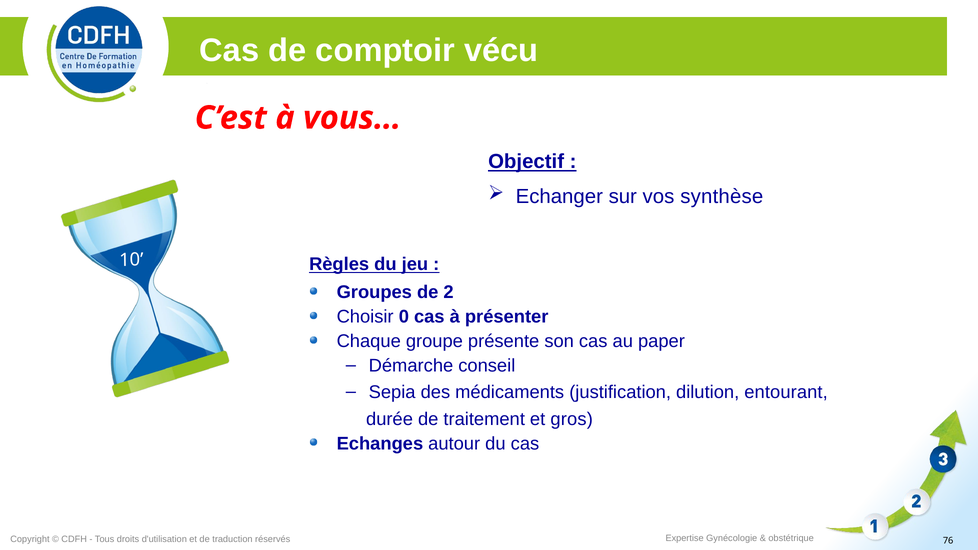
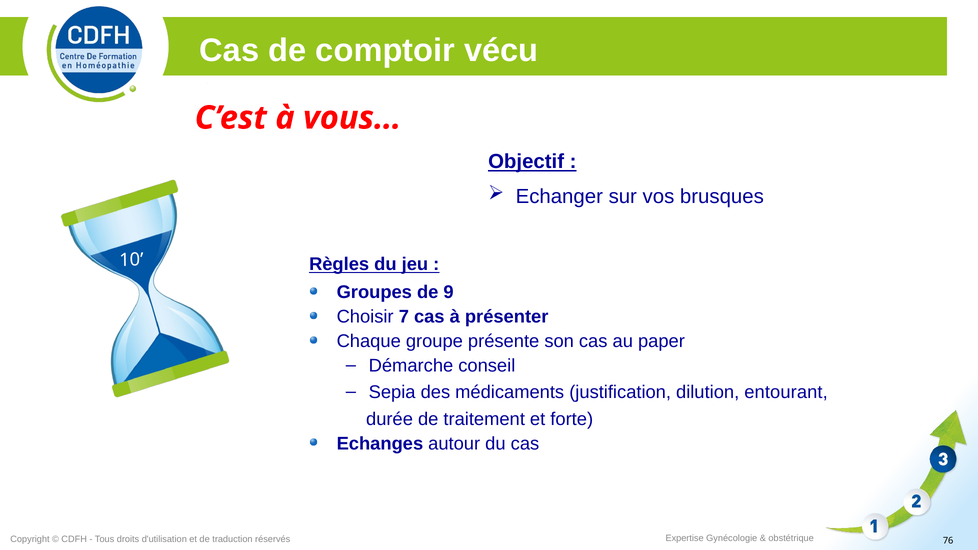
synthèse: synthèse -> brusques
2: 2 -> 9
0: 0 -> 7
gros: gros -> forte
